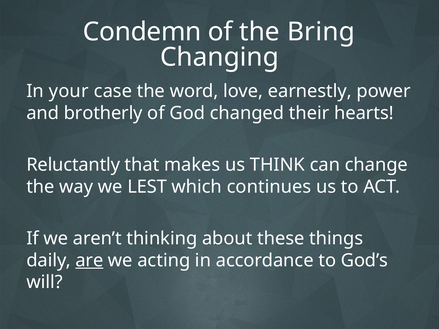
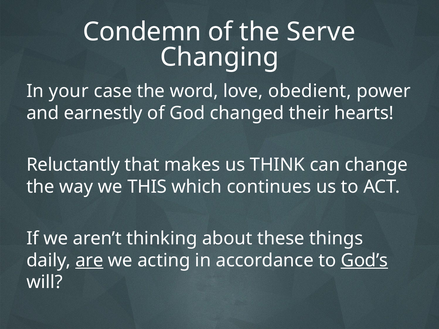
Bring: Bring -> Serve
earnestly: earnestly -> obedient
brotherly: brotherly -> earnestly
LEST: LEST -> THIS
God’s underline: none -> present
